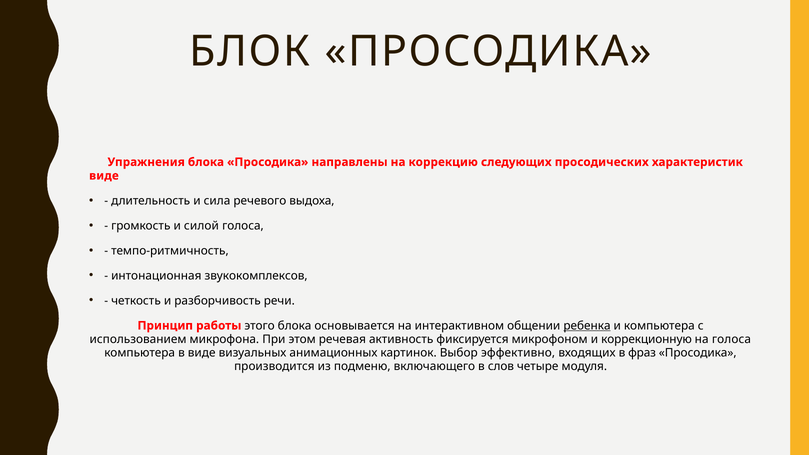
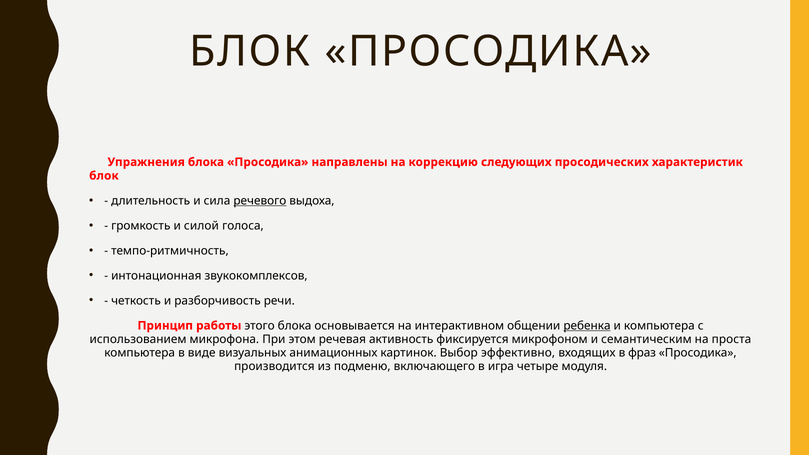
виде at (104, 176): виде -> блок
речевого underline: none -> present
коррекционную: коррекционную -> семантическим
на голоса: голоса -> проста
слов: слов -> игра
